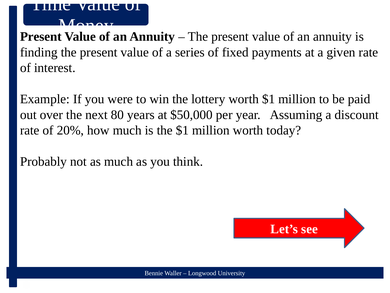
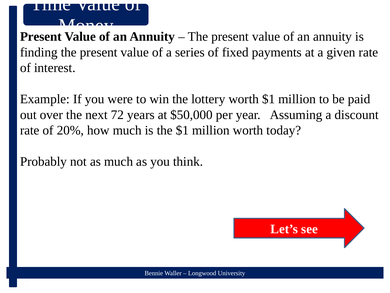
80: 80 -> 72
